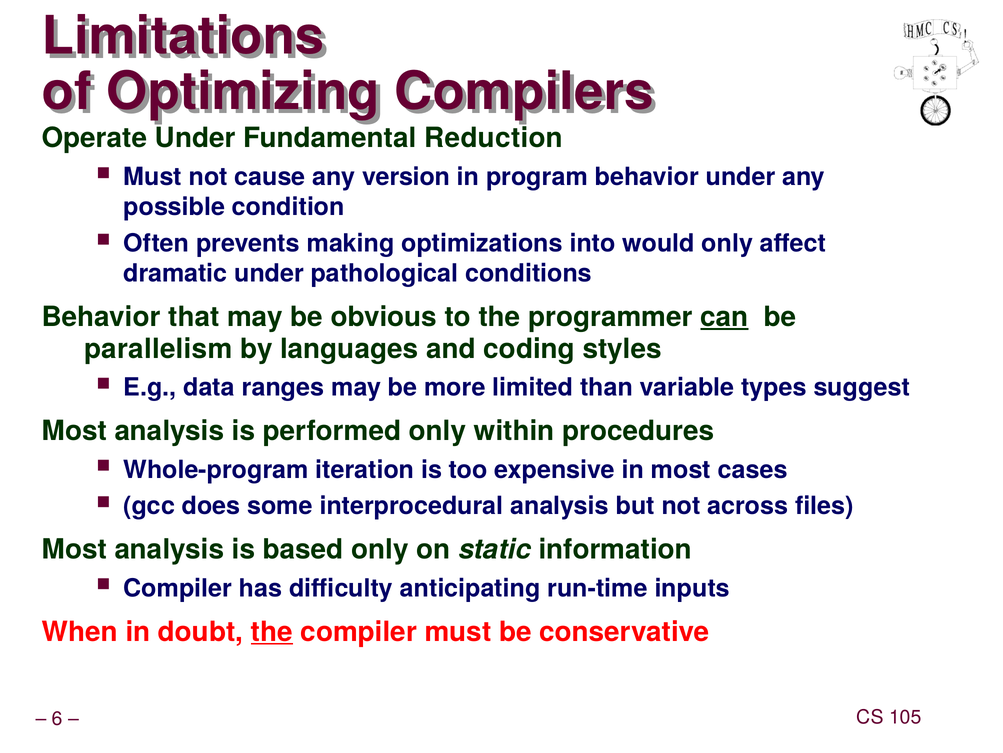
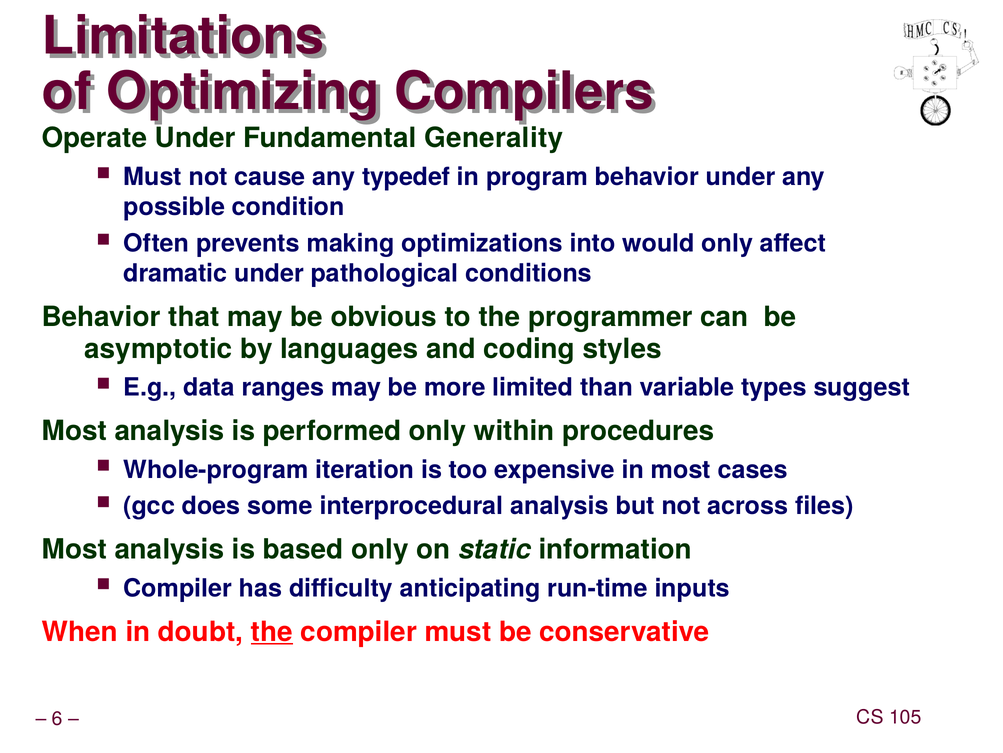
Reduction: Reduction -> Generality
version: version -> typedef
can underline: present -> none
parallelism: parallelism -> asymptotic
